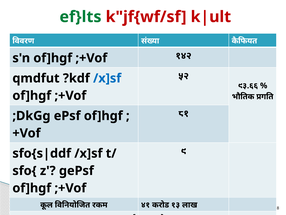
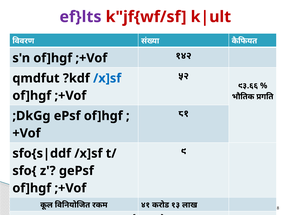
ef}lts colour: green -> purple
